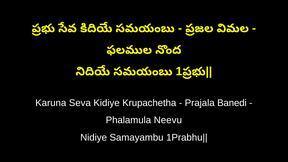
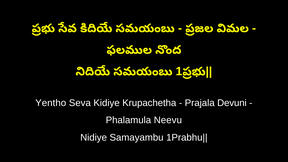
Karuna: Karuna -> Yentho
Banedi: Banedi -> Devuni
